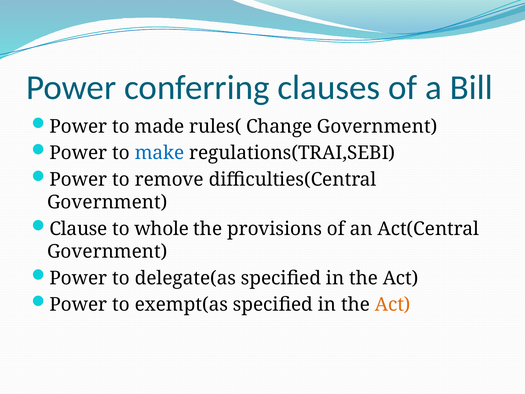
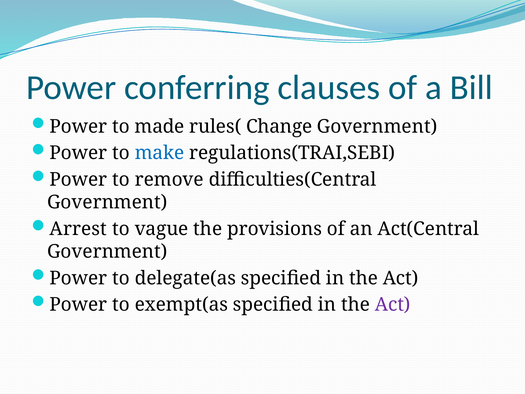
Clause: Clause -> Arrest
whole: whole -> vague
Act at (393, 304) colour: orange -> purple
